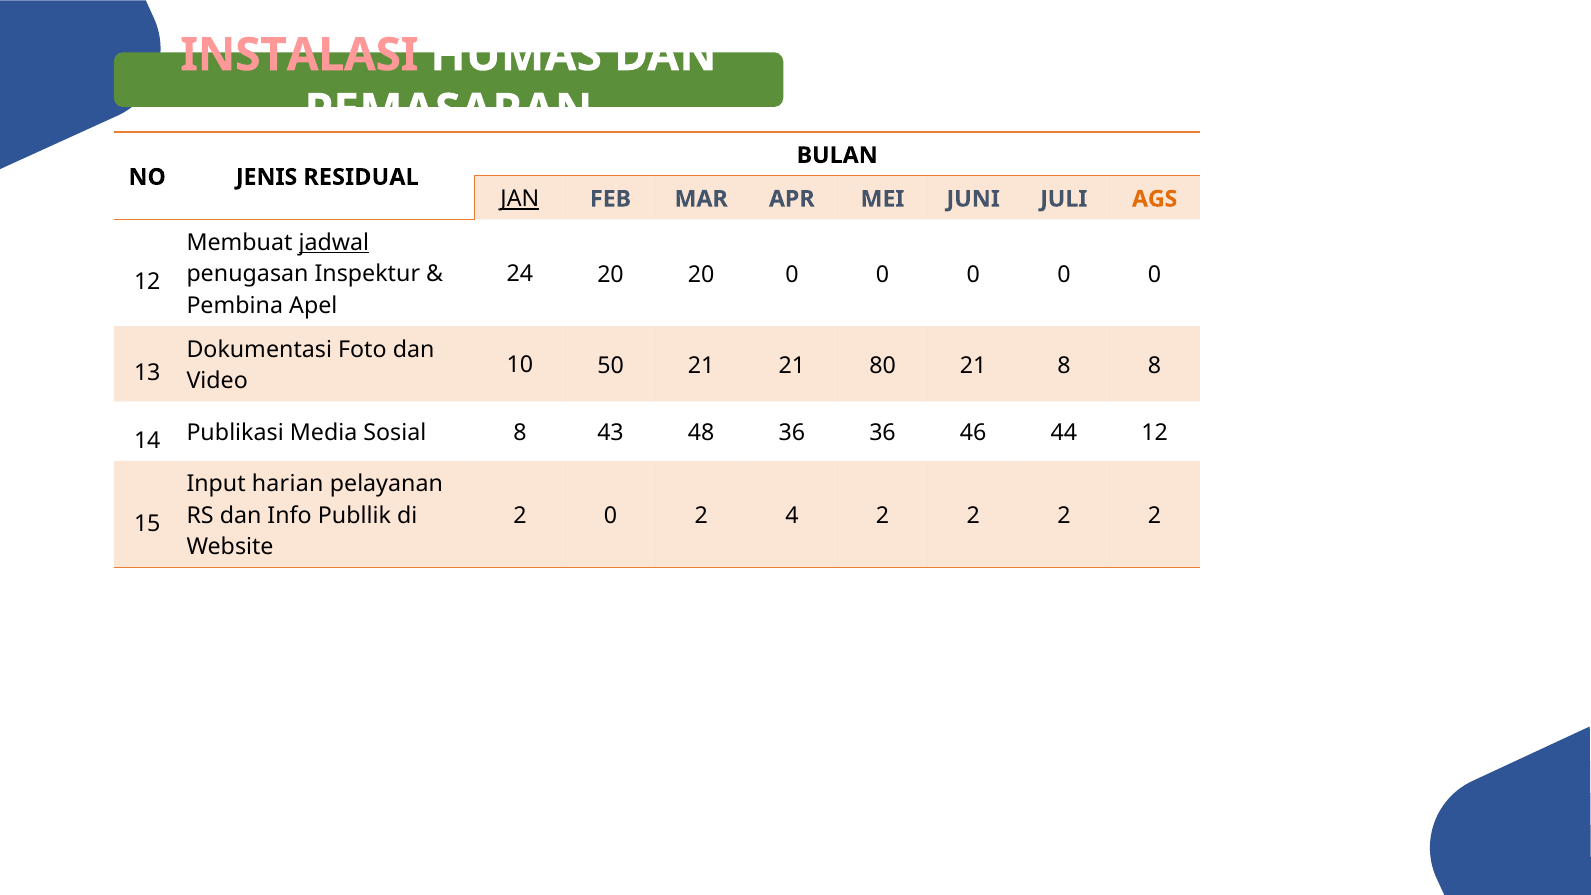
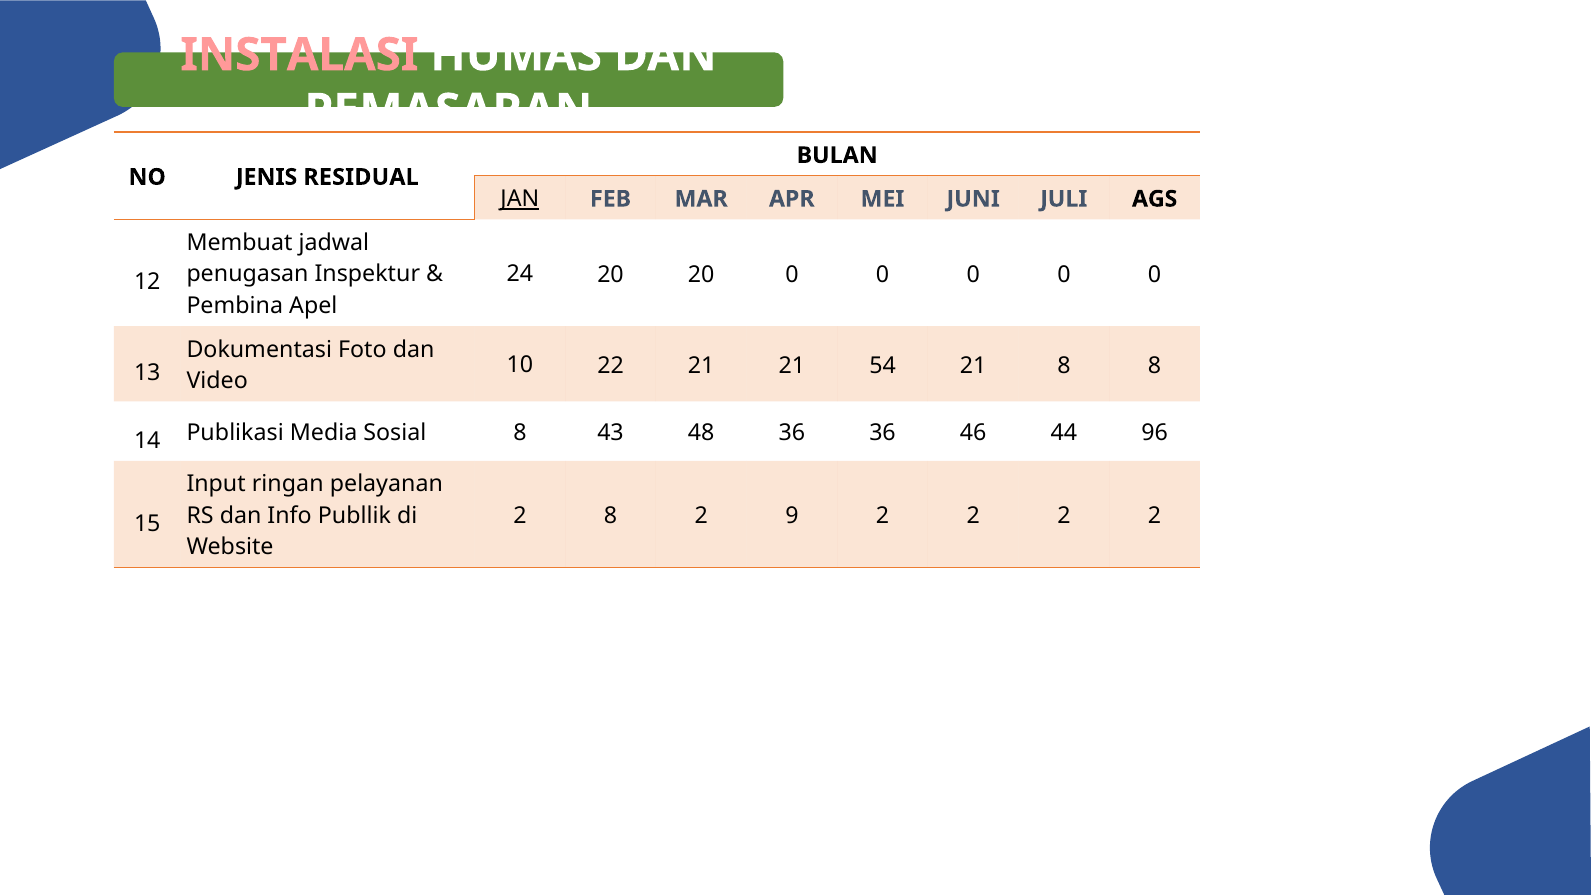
AGS colour: orange -> black
jadwal underline: present -> none
50: 50 -> 22
80: 80 -> 54
44 12: 12 -> 96
harian: harian -> ringan
2 0: 0 -> 8
4: 4 -> 9
